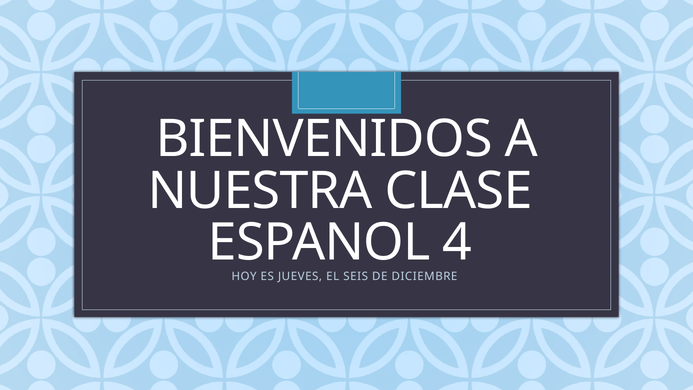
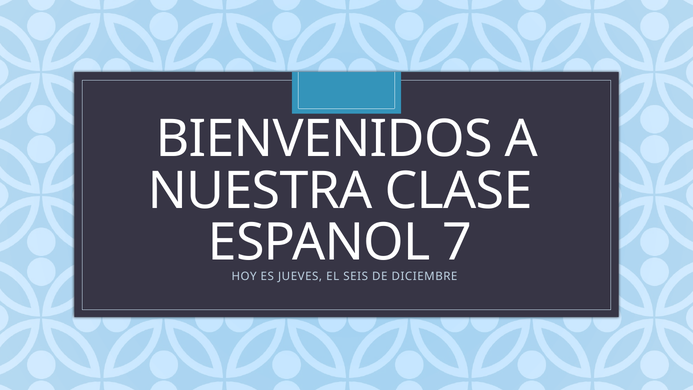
4: 4 -> 7
